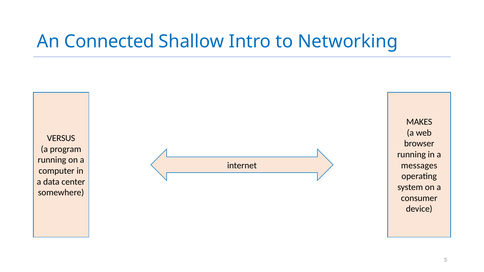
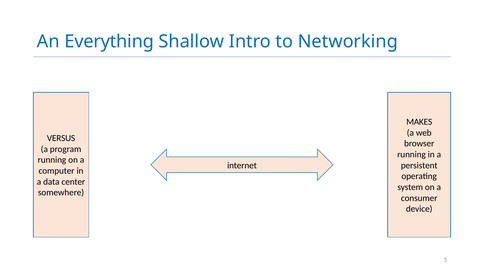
Connected: Connected -> Everything
messages: messages -> persistent
